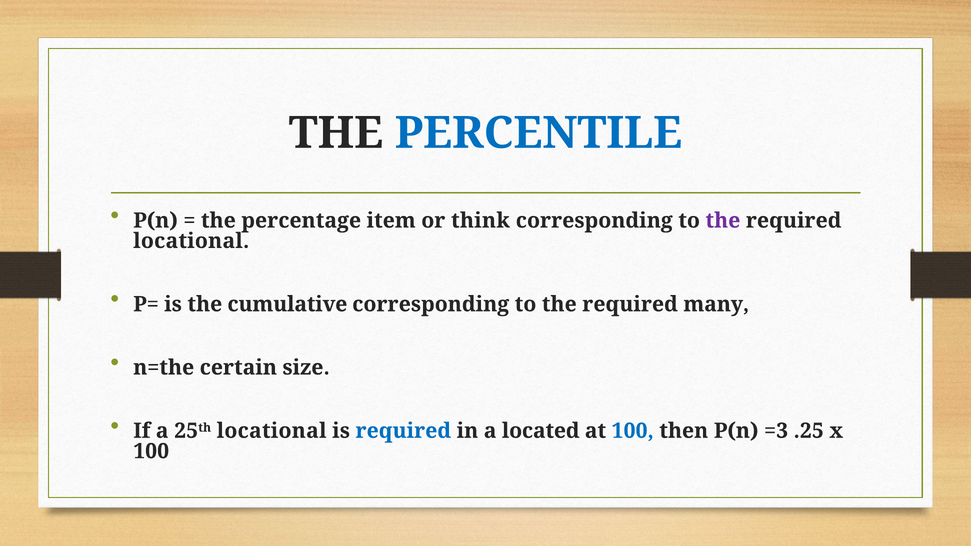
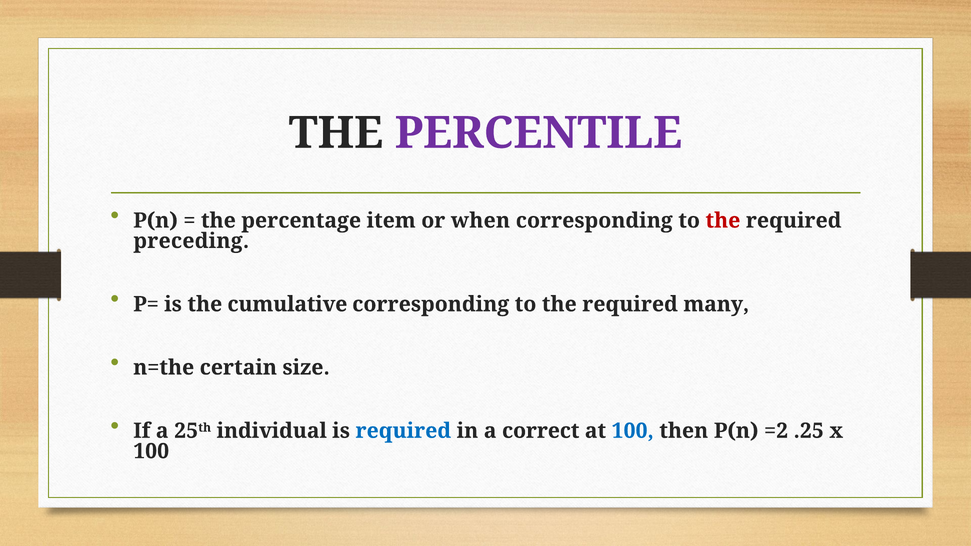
PERCENTILE colour: blue -> purple
think: think -> when
the at (723, 221) colour: purple -> red
locational at (191, 241): locational -> preceding
25th locational: locational -> individual
located: located -> correct
=3: =3 -> =2
